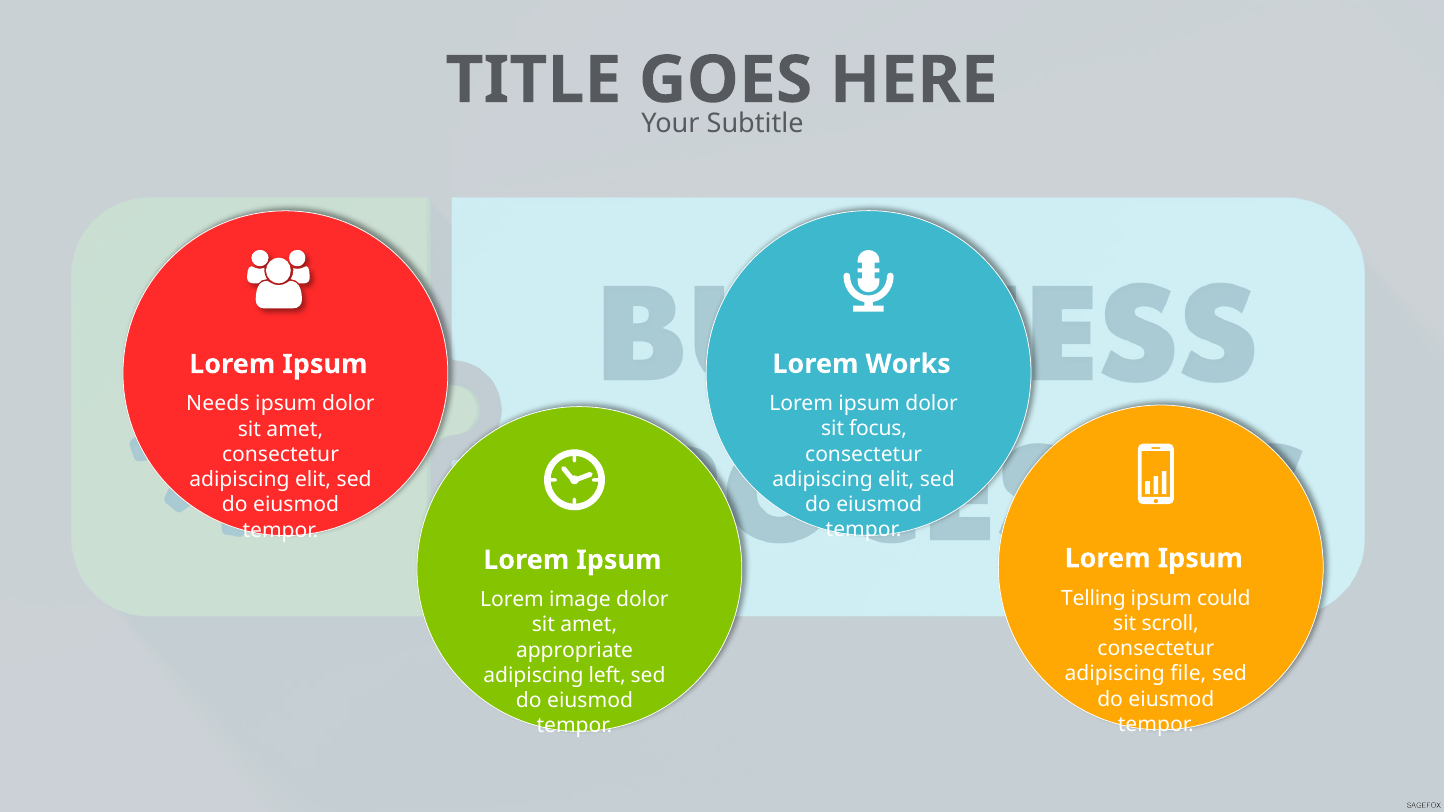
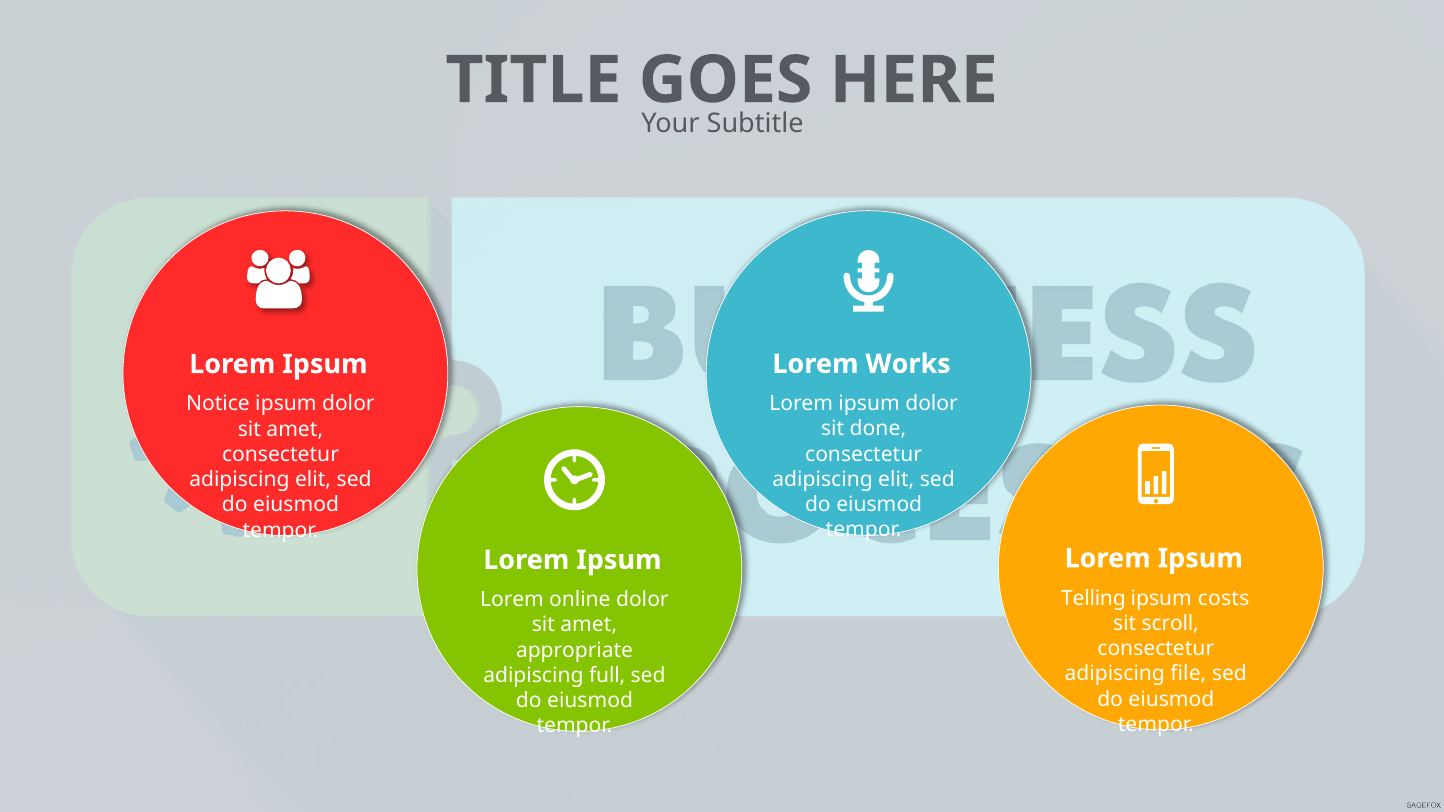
Needs: Needs -> Notice
focus: focus -> done
could: could -> costs
image: image -> online
left: left -> full
